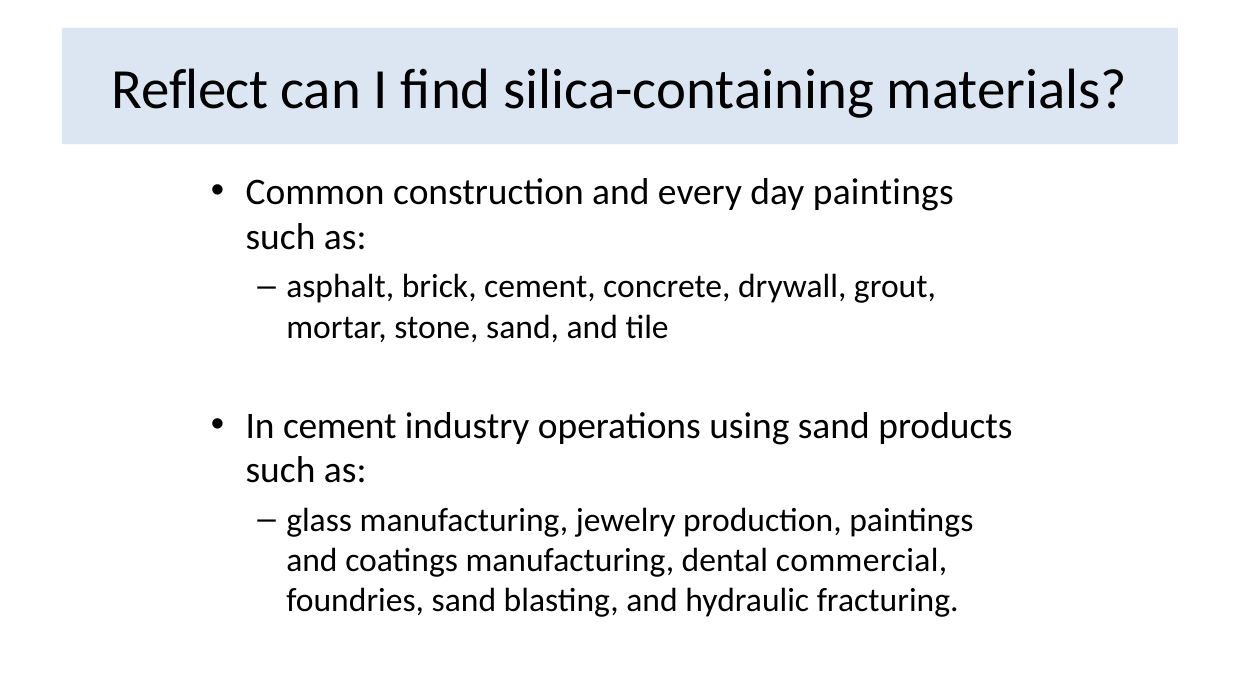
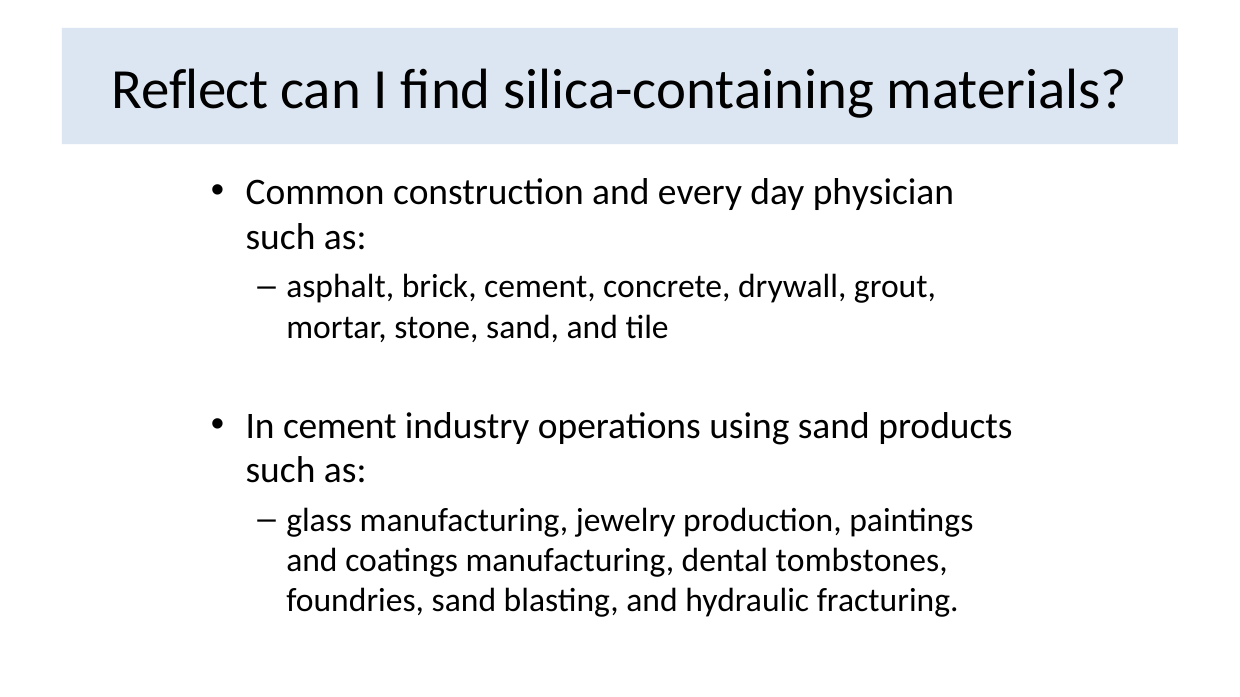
day paintings: paintings -> physician
commercial: commercial -> tombstones
